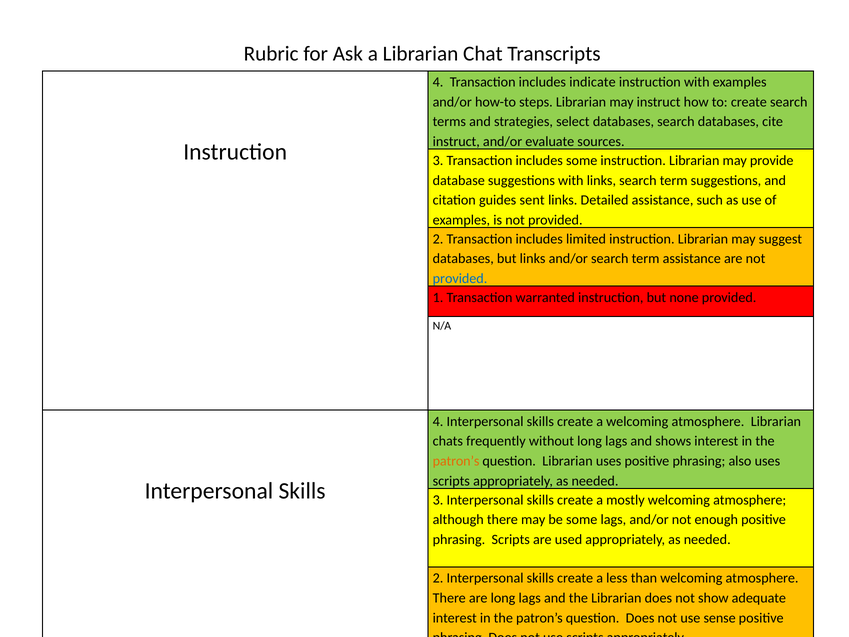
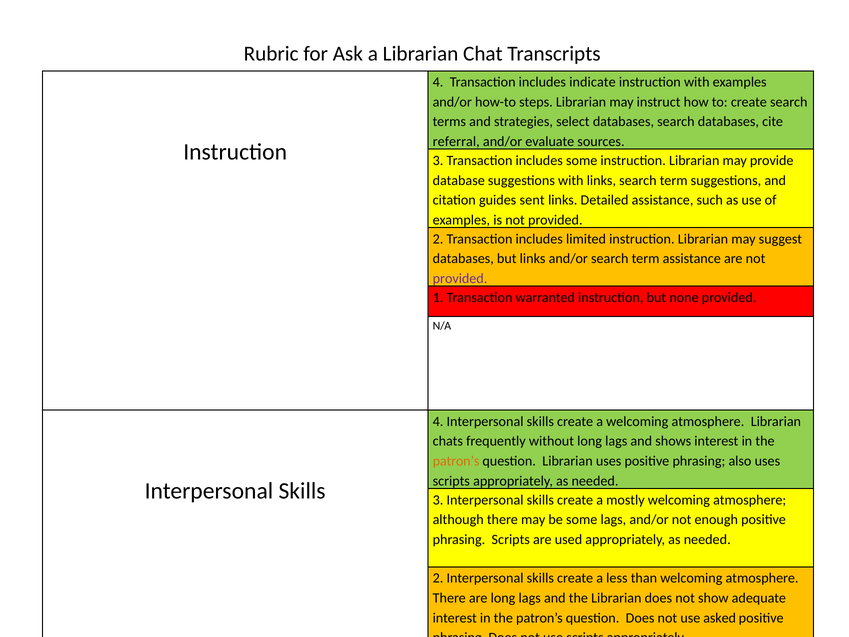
instruct at (456, 142): instruct -> referral
provided at (460, 278) colour: blue -> purple
sense: sense -> asked
